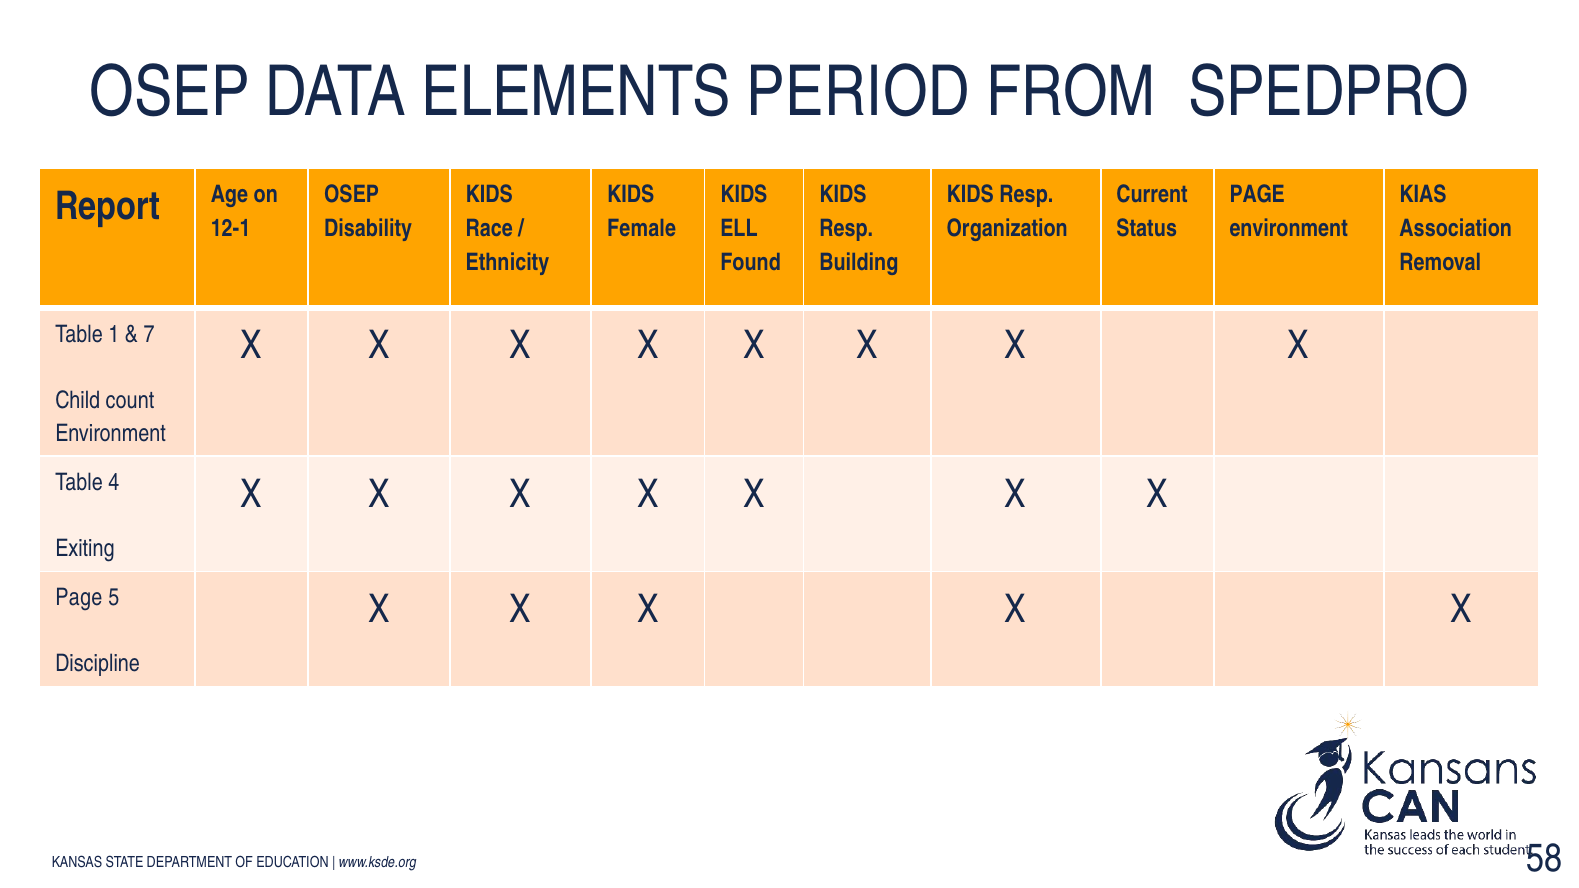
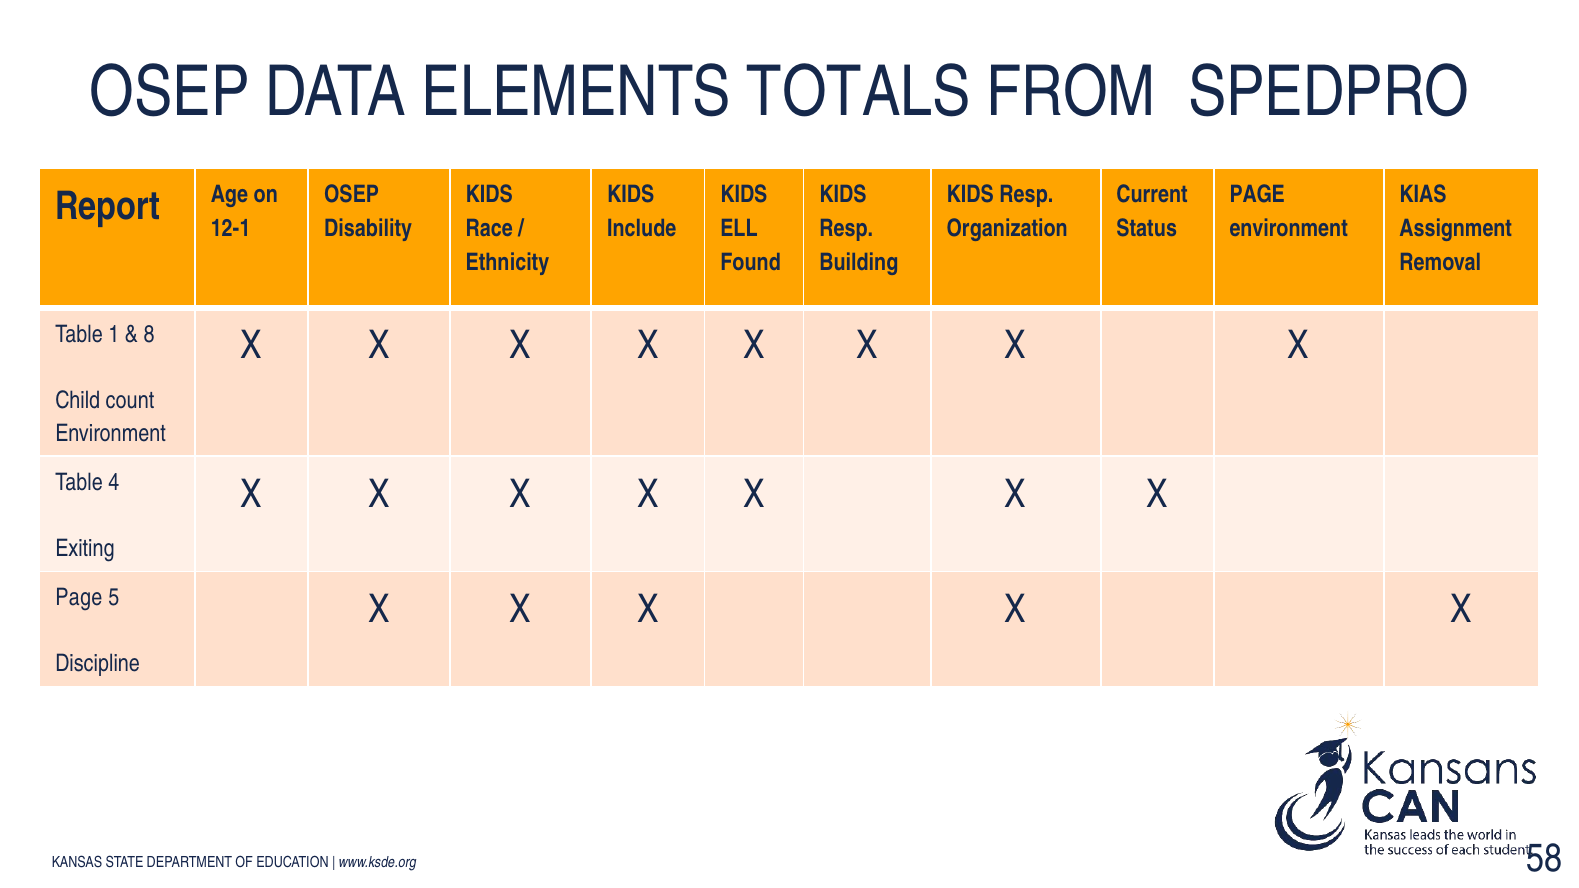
PERIOD: PERIOD -> TOTALS
Female: Female -> Include
Association: Association -> Assignment
7: 7 -> 8
